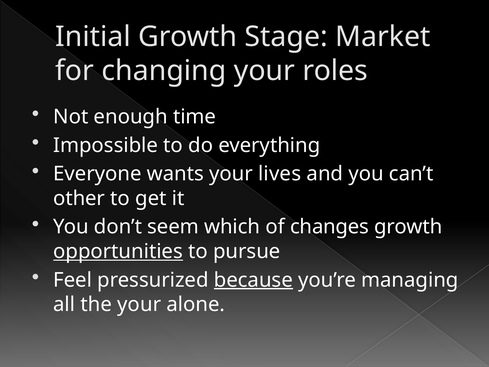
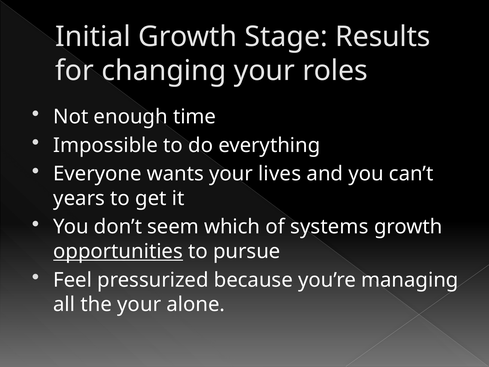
Market: Market -> Results
other: other -> years
changes: changes -> systems
because underline: present -> none
